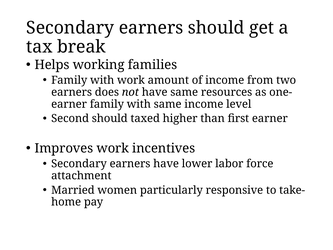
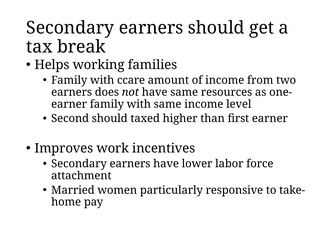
with work: work -> ccare
